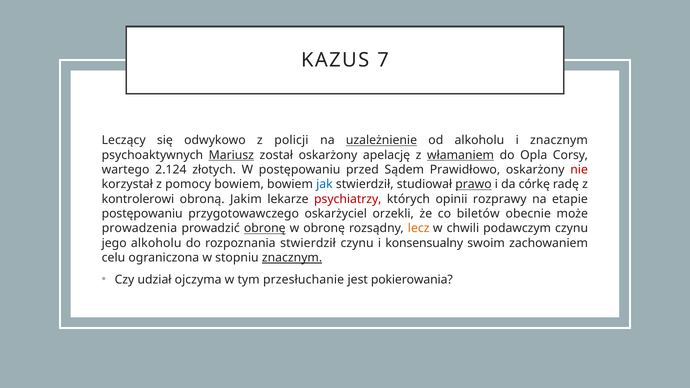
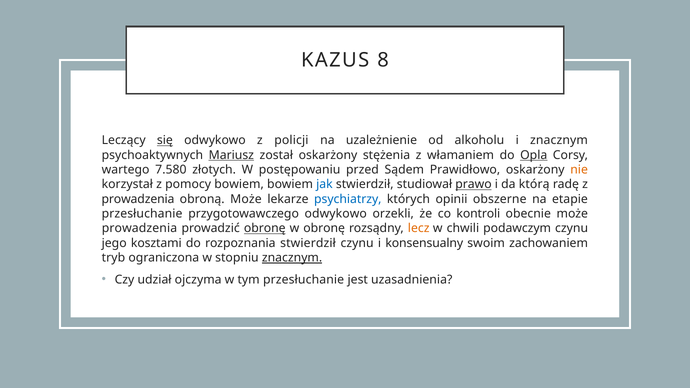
7: 7 -> 8
się underline: none -> present
uzależnienie underline: present -> none
apelację: apelację -> stężenia
włamaniem underline: present -> none
Opla underline: none -> present
2.124: 2.124 -> 7.580
nie colour: red -> orange
córkę: córkę -> którą
kontrolerowi at (138, 199): kontrolerowi -> prowadzenia
obroną Jakim: Jakim -> Może
psychiatrzy colour: red -> blue
rozprawy: rozprawy -> obszerne
postępowaniu at (142, 214): postępowaniu -> przesłuchanie
przygotowawczego oskarżyciel: oskarżyciel -> odwykowo
biletów: biletów -> kontroli
jego alkoholu: alkoholu -> kosztami
celu: celu -> tryb
pokierowania: pokierowania -> uzasadnienia
